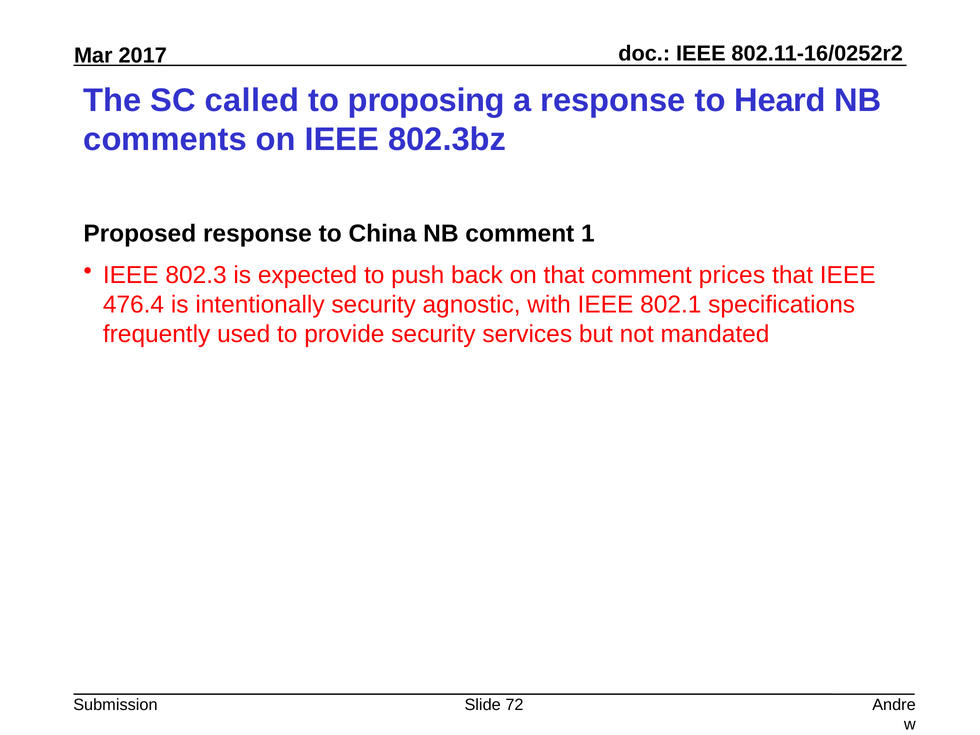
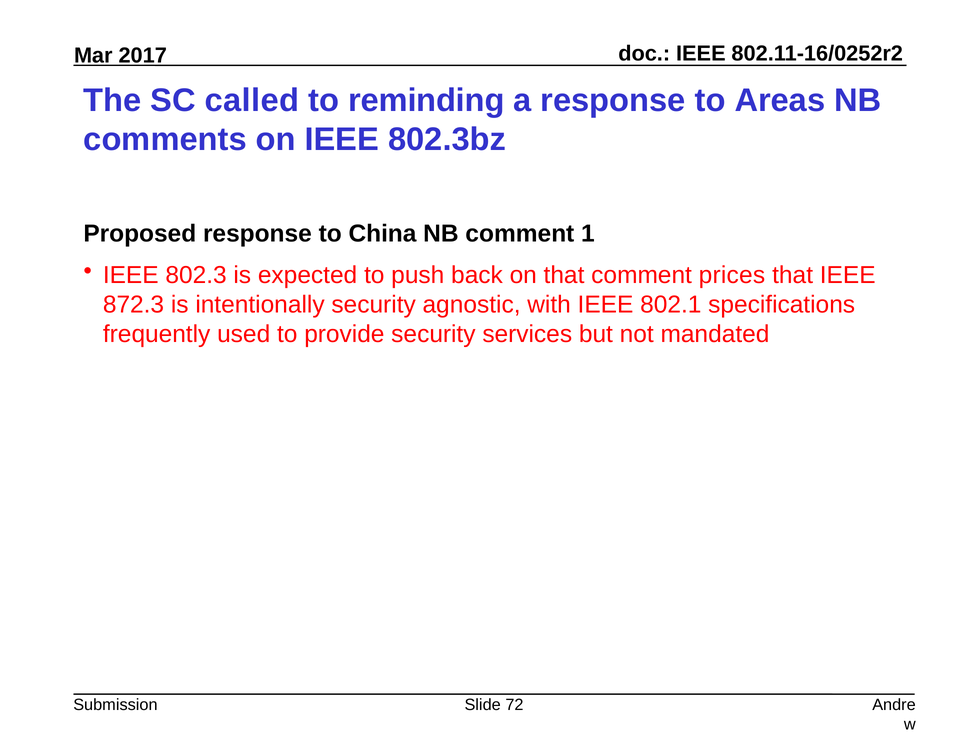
proposing: proposing -> reminding
Heard: Heard -> Areas
476.4: 476.4 -> 872.3
